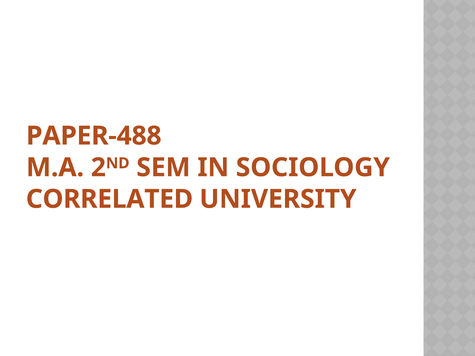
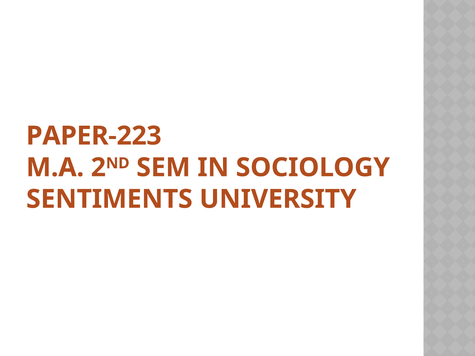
PAPER-488: PAPER-488 -> PAPER-223
CORRELATED: CORRELATED -> SENTIMENTS
